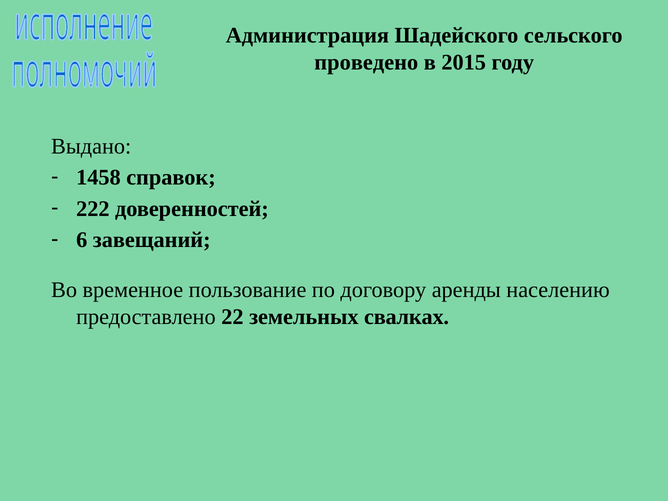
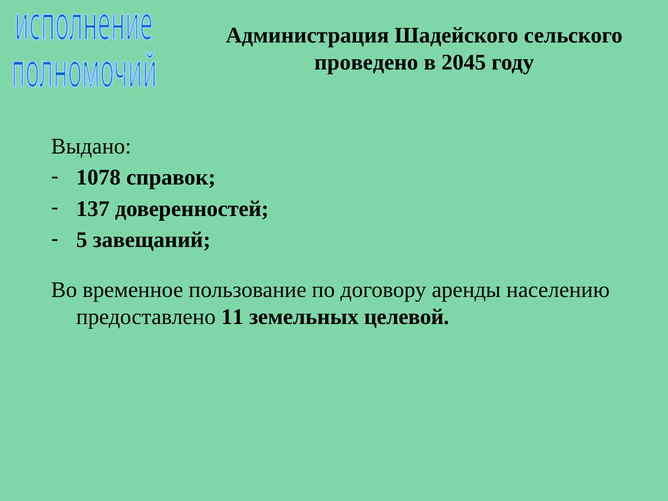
2015: 2015 -> 2045
1458: 1458 -> 1078
222: 222 -> 137
6: 6 -> 5
22: 22 -> 11
свалках: свалках -> целевой
